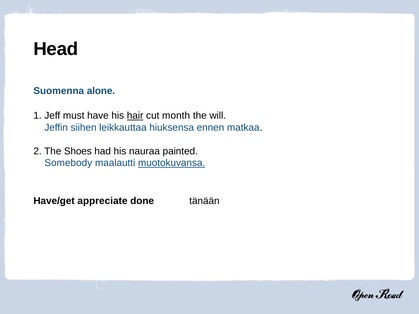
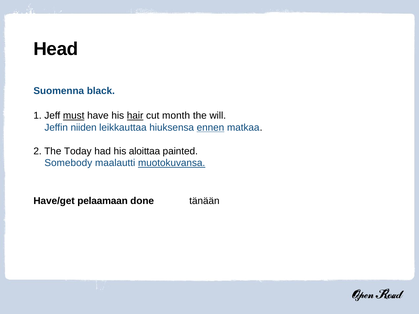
alone: alone -> black
must underline: none -> present
siihen: siihen -> niiden
ennen underline: none -> present
Shoes: Shoes -> Today
nauraa: nauraa -> aloittaa
appreciate: appreciate -> pelaamaan
